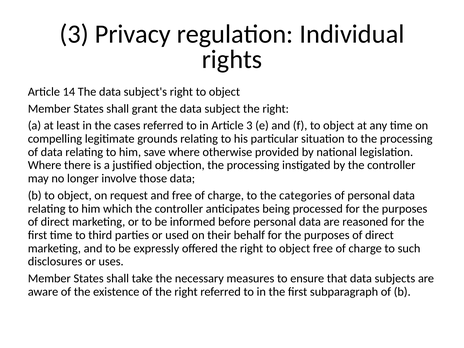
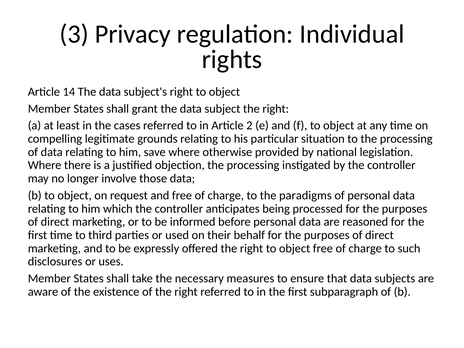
Article 3: 3 -> 2
categories: categories -> paradigms
